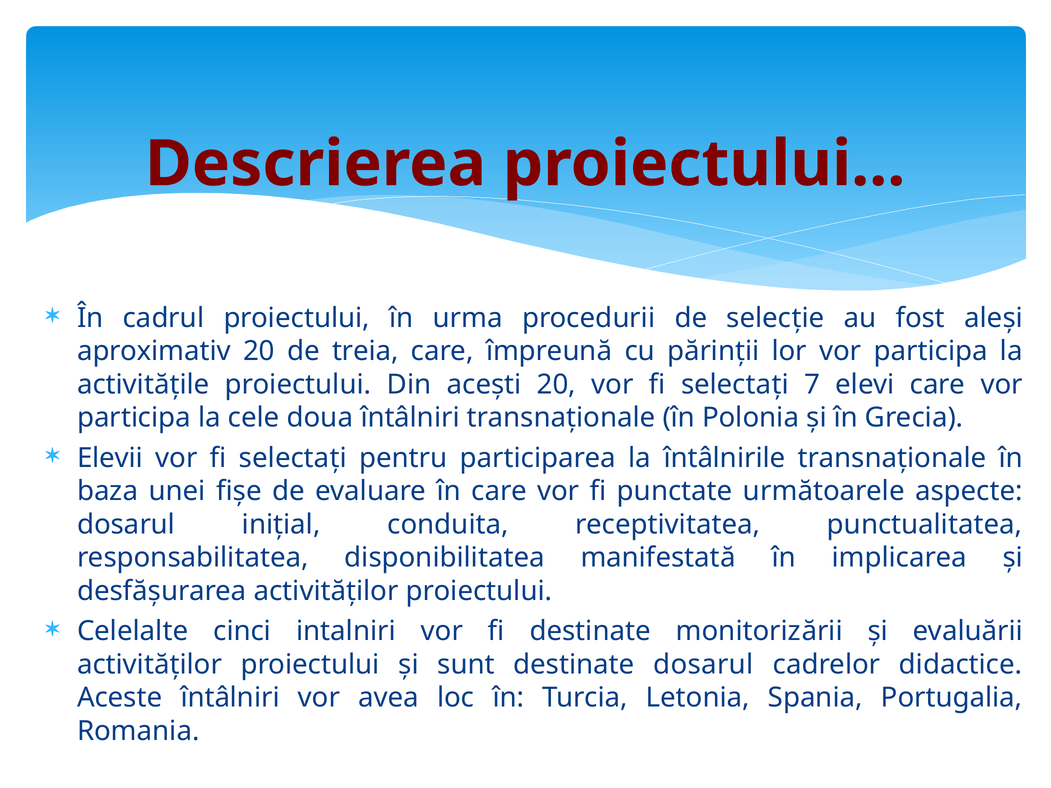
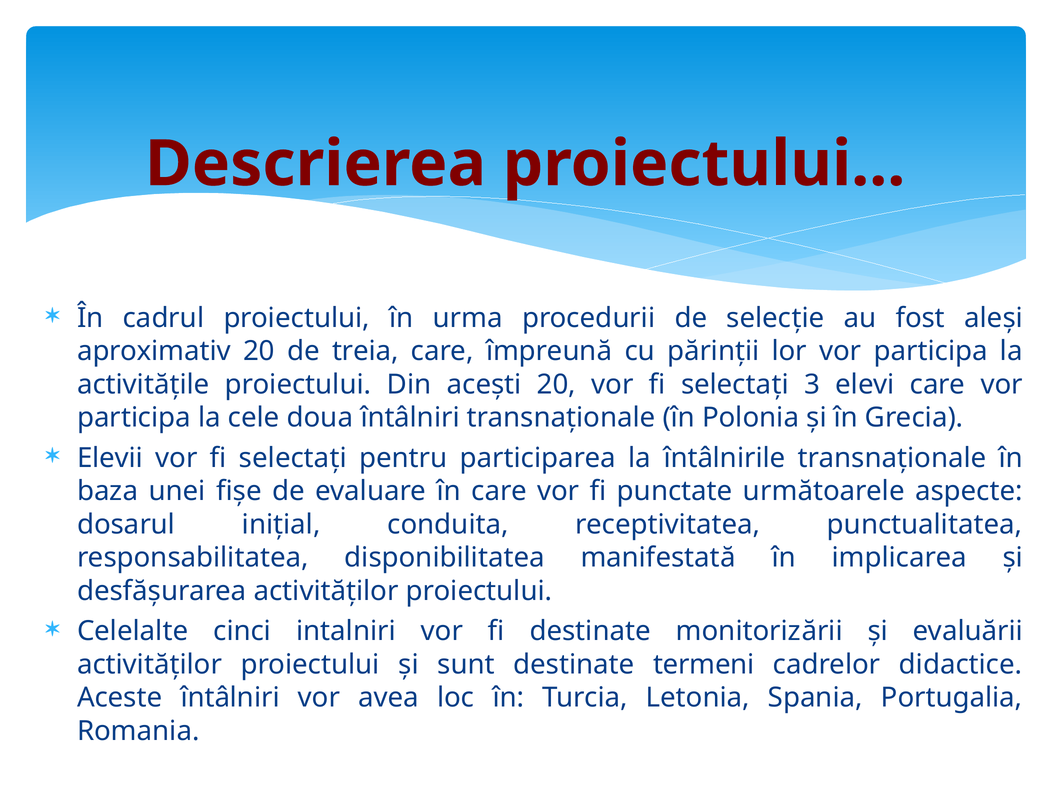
7: 7 -> 3
destinate dosarul: dosarul -> termeni
